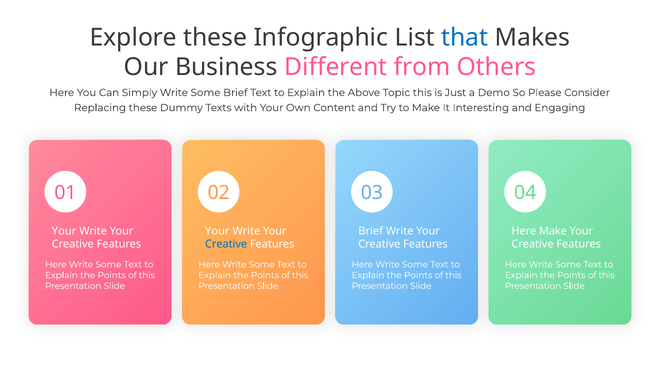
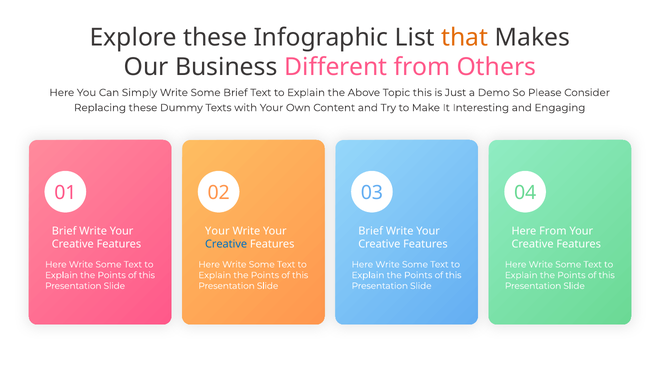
that colour: blue -> orange
Your at (64, 231): Your -> Brief
Here Make: Make -> From
